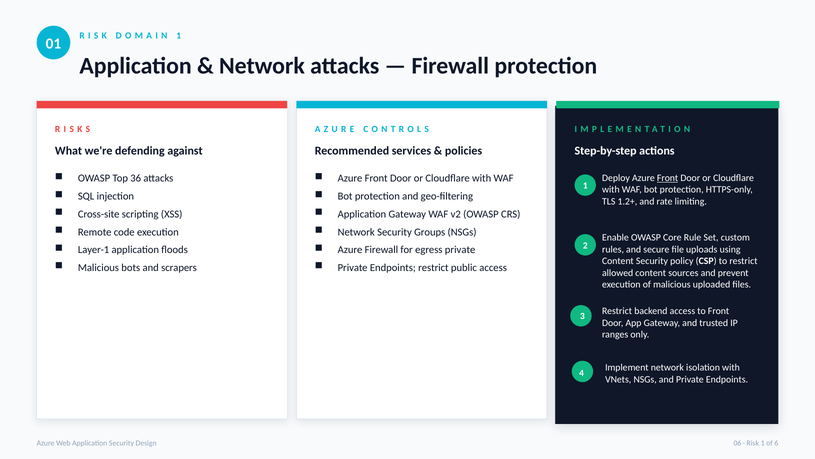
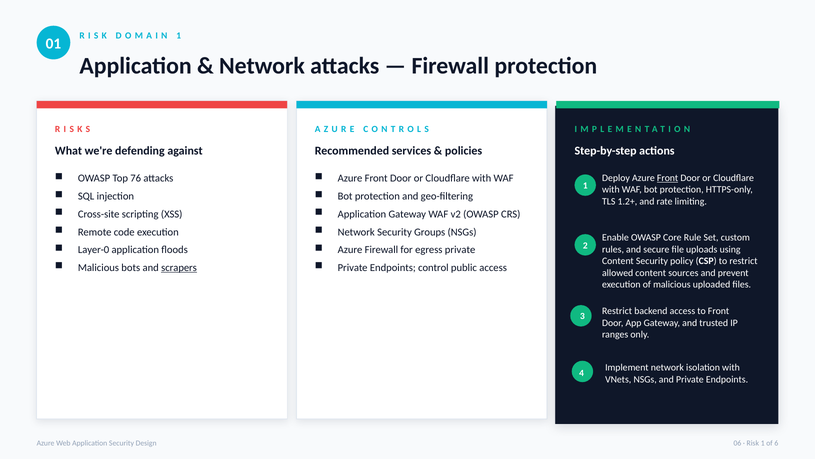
36: 36 -> 76
Layer-1: Layer-1 -> Layer-0
scrapers underline: none -> present
Endpoints restrict: restrict -> control
